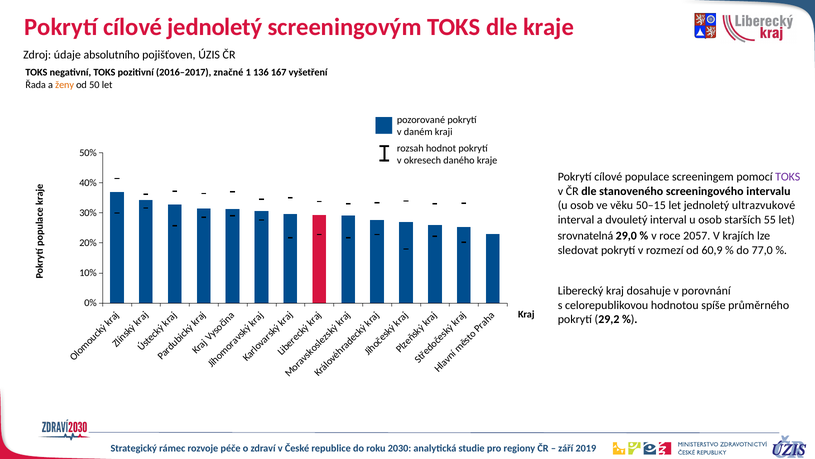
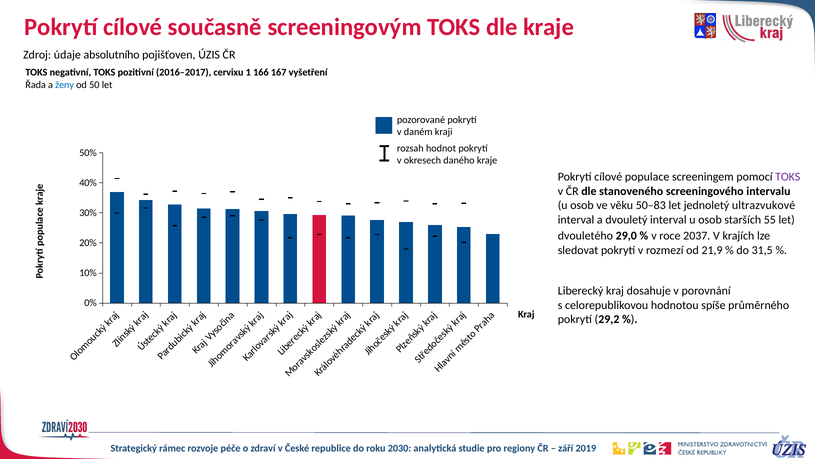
cílové jednoletý: jednoletý -> současně
značné: značné -> cervixu
136: 136 -> 166
ženy colour: orange -> blue
50–15: 50–15 -> 50–83
srovnatelná: srovnatelná -> dvouletého
2057: 2057 -> 2037
60,9: 60,9 -> 21,9
77,0: 77,0 -> 31,5
